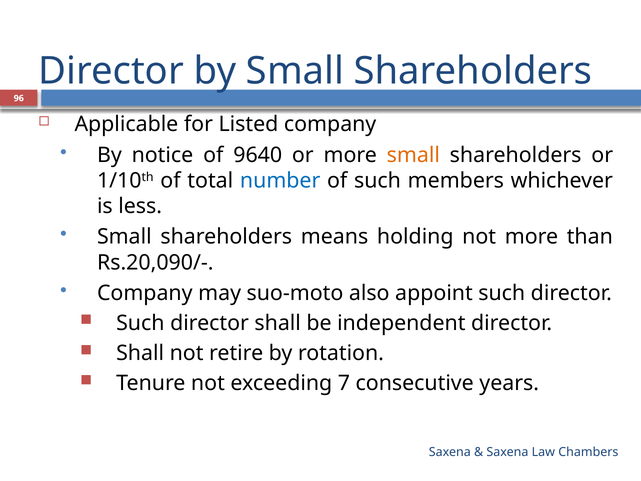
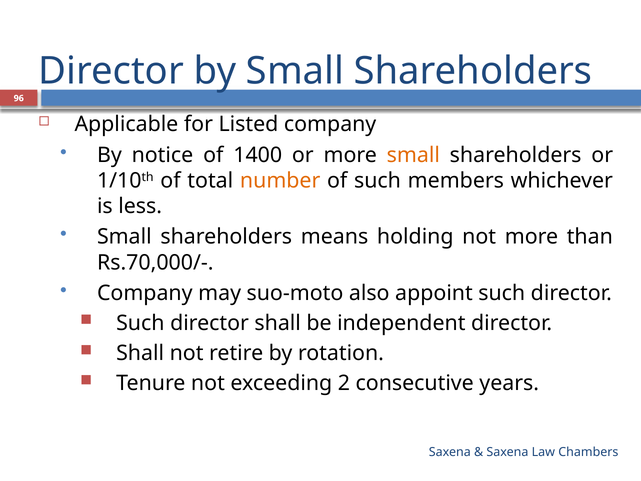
9640: 9640 -> 1400
number colour: blue -> orange
Rs.20,090/-: Rs.20,090/- -> Rs.70,000/-
7: 7 -> 2
